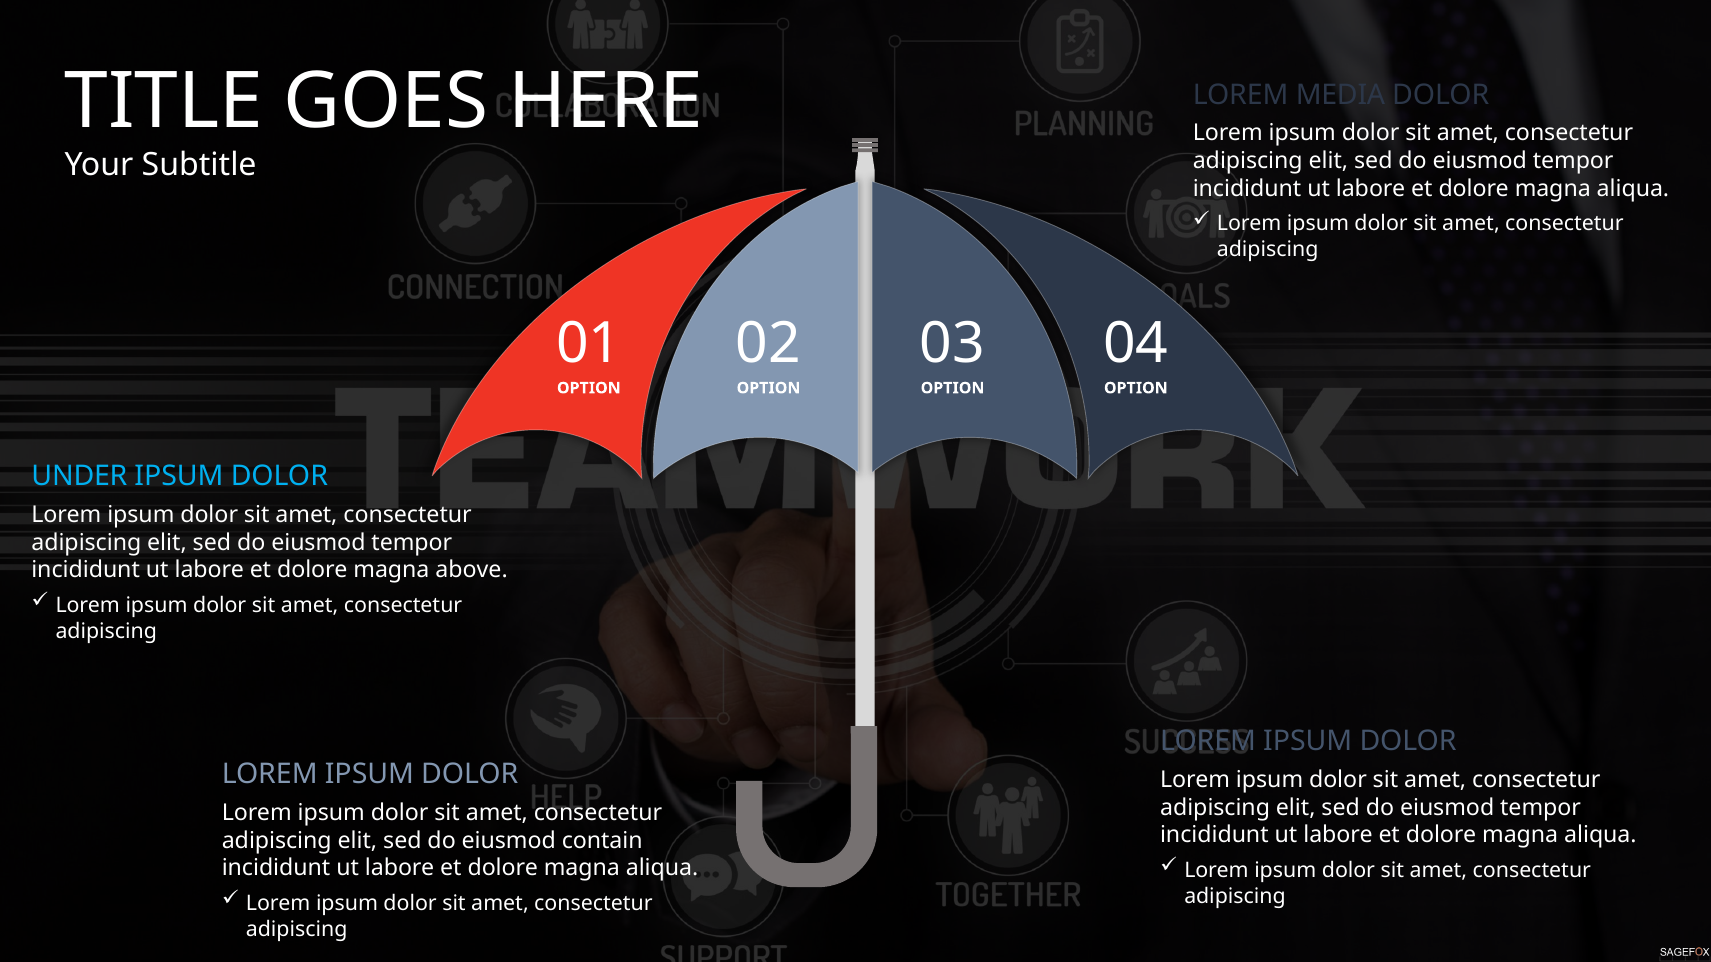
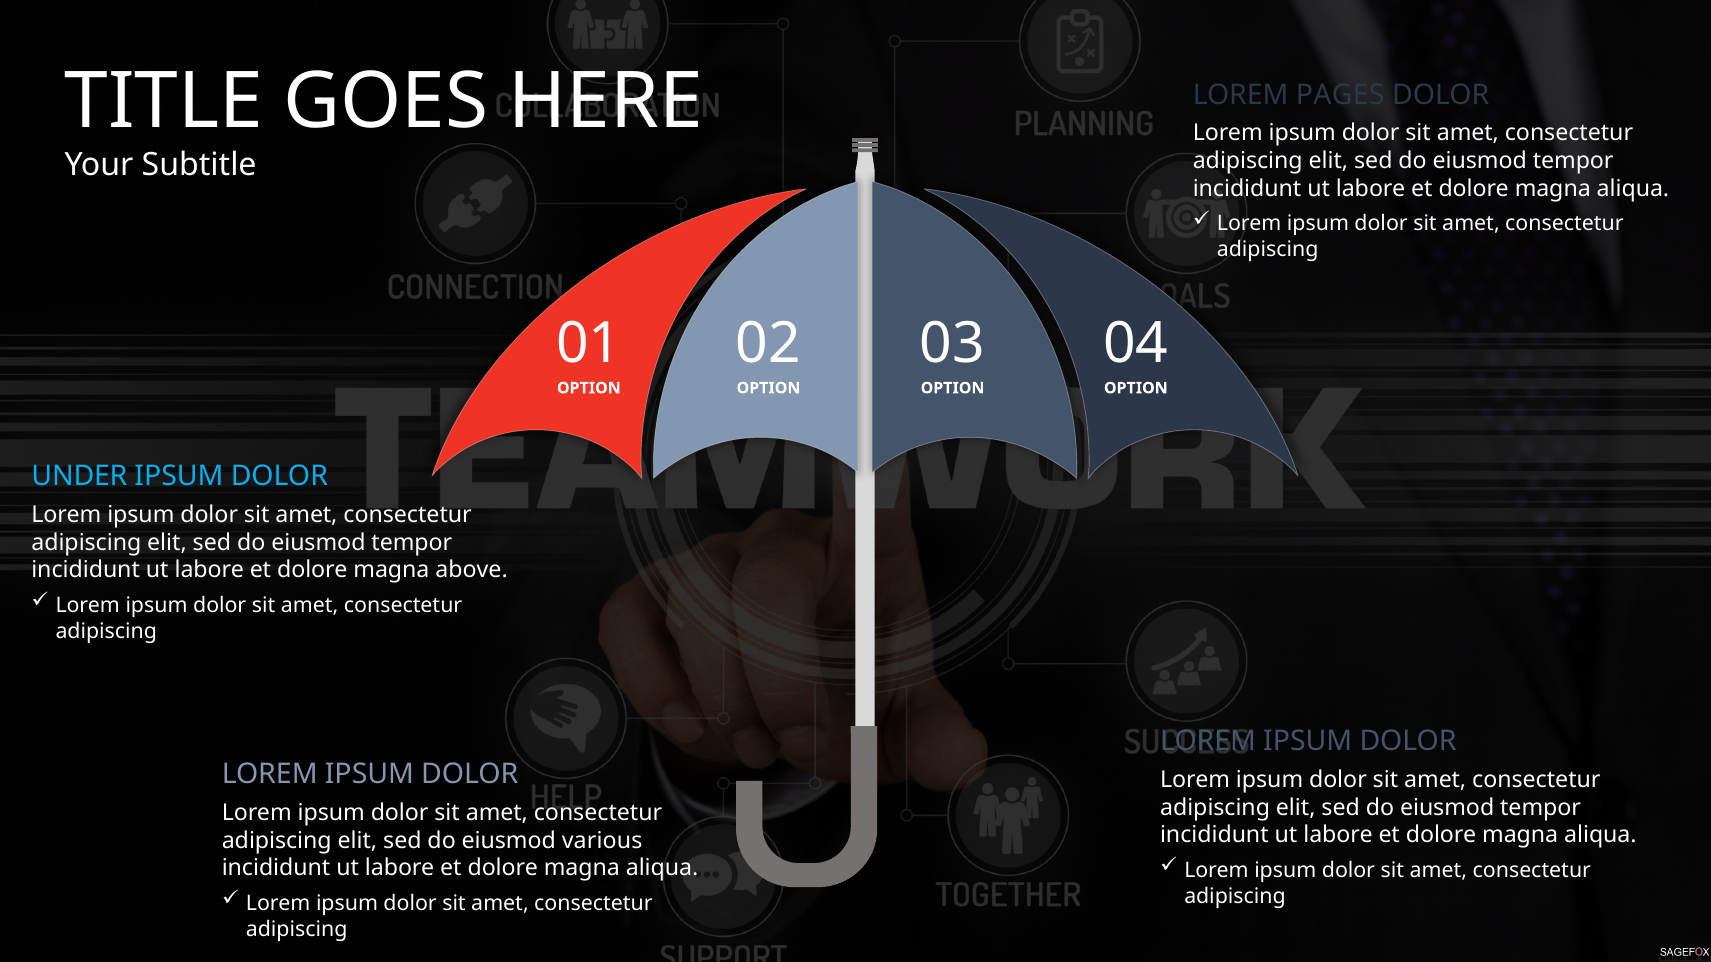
MEDIA: MEDIA -> PAGES
contain: contain -> various
